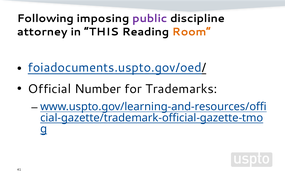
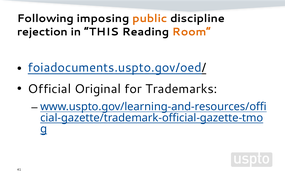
public colour: purple -> orange
attorney: attorney -> rejection
Number: Number -> Original
